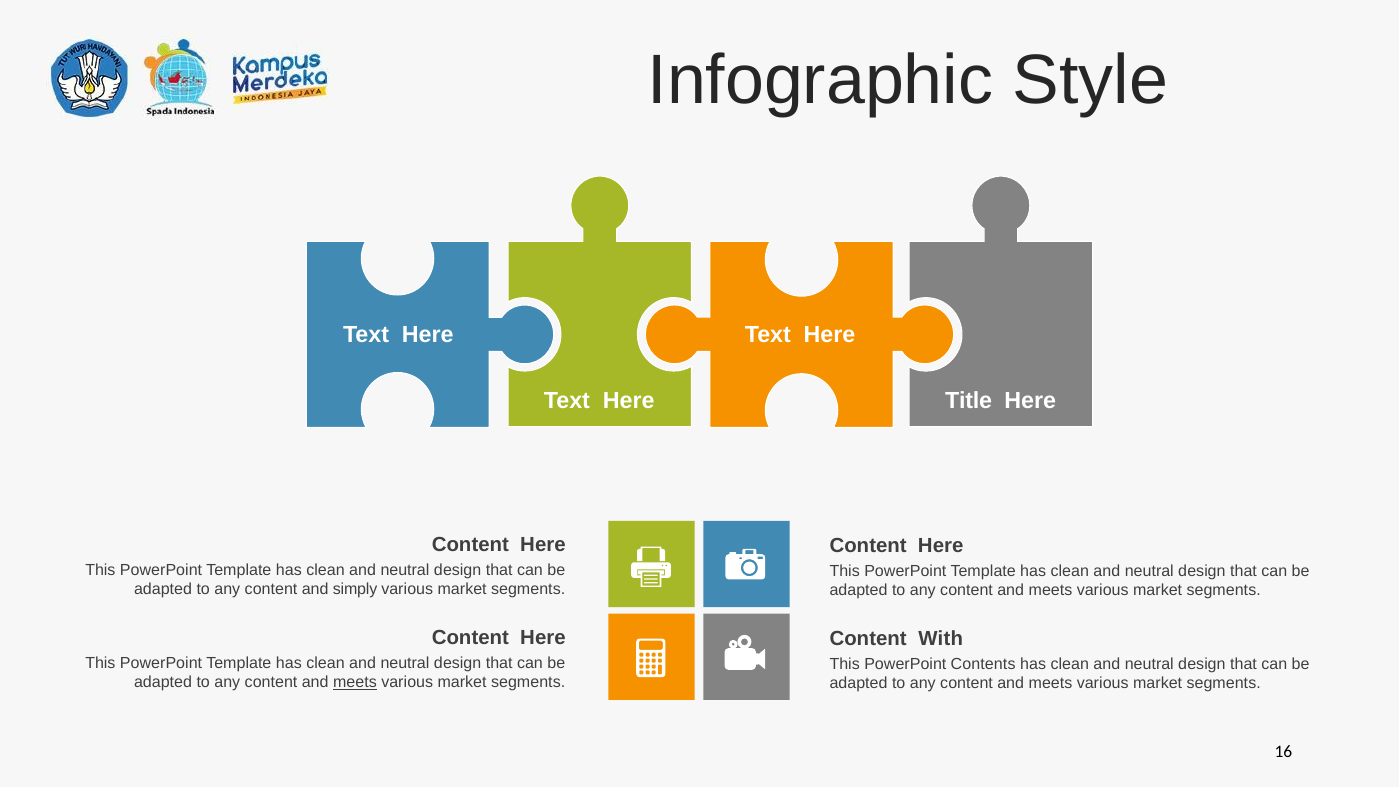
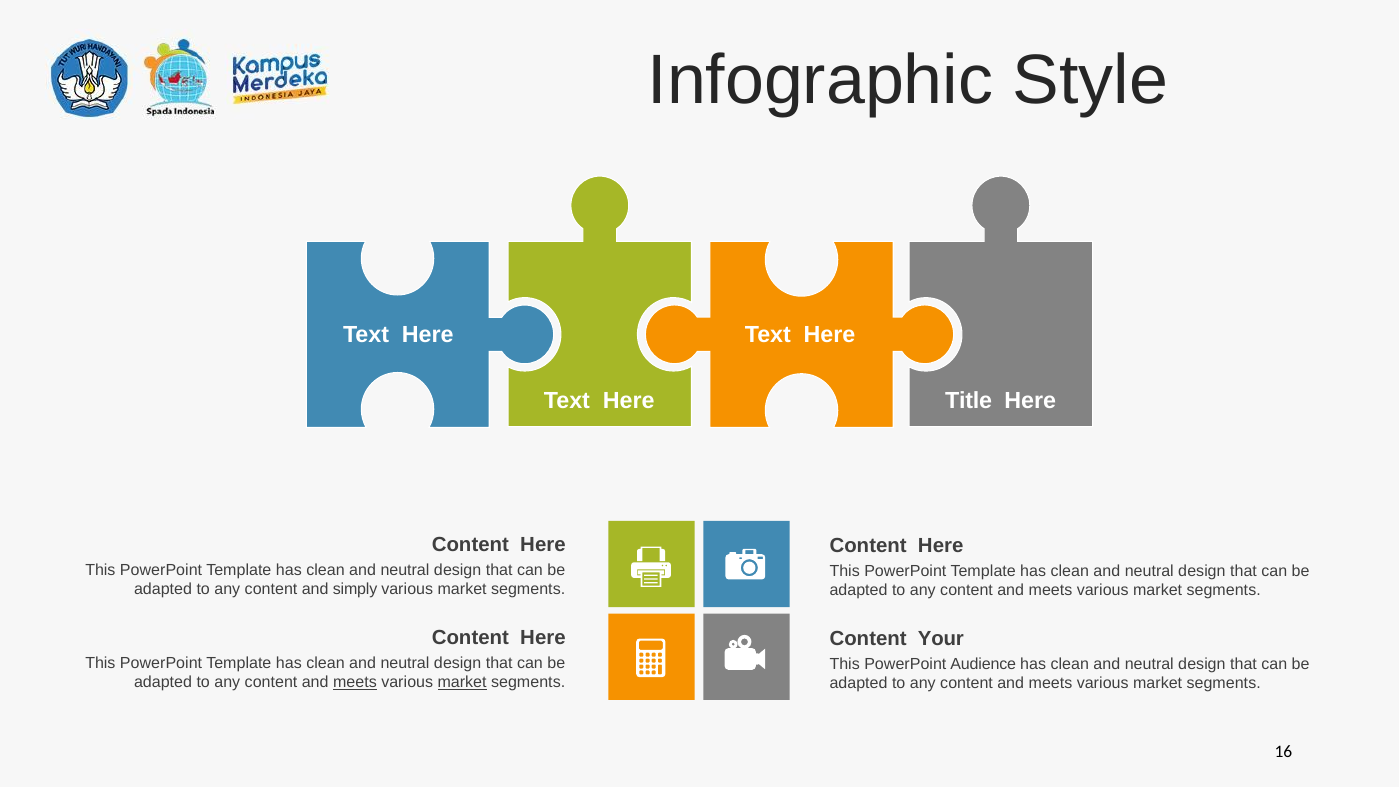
With: With -> Your
Contents: Contents -> Audience
market at (462, 682) underline: none -> present
